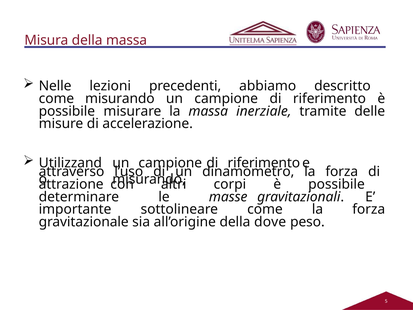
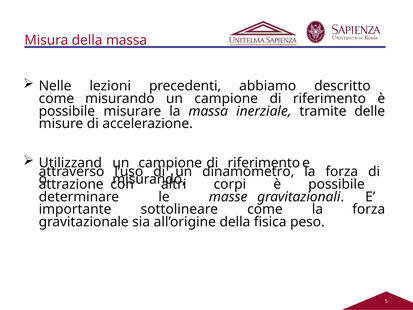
dove: dove -> fisica
